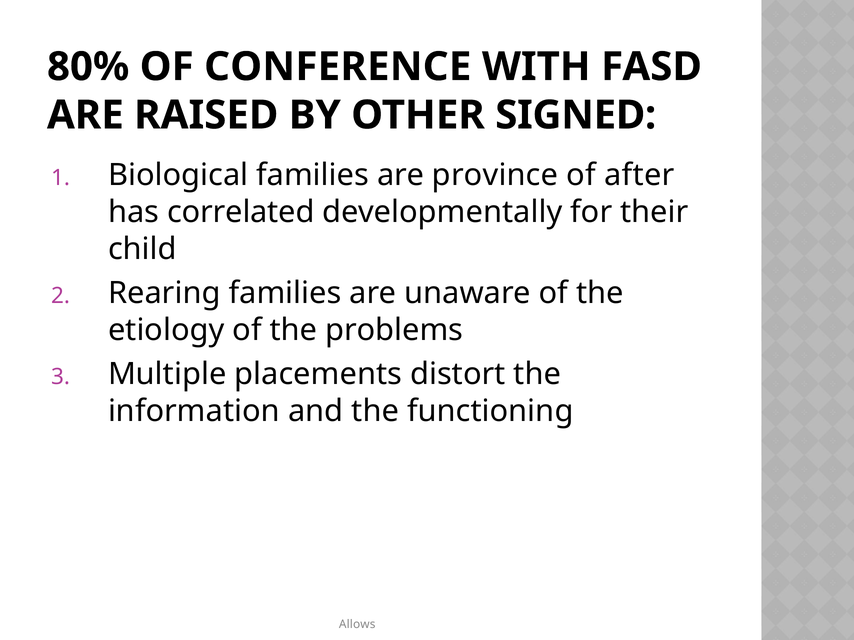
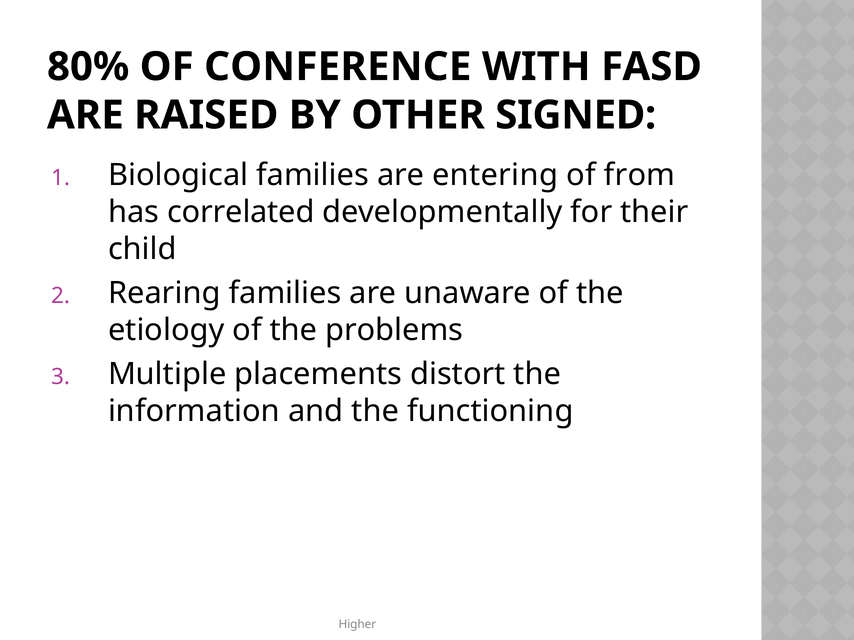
province: province -> entering
after: after -> from
Allows: Allows -> Higher
